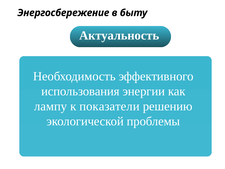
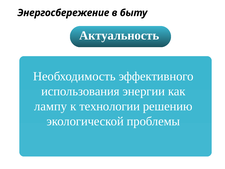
показатели: показатели -> технологии
